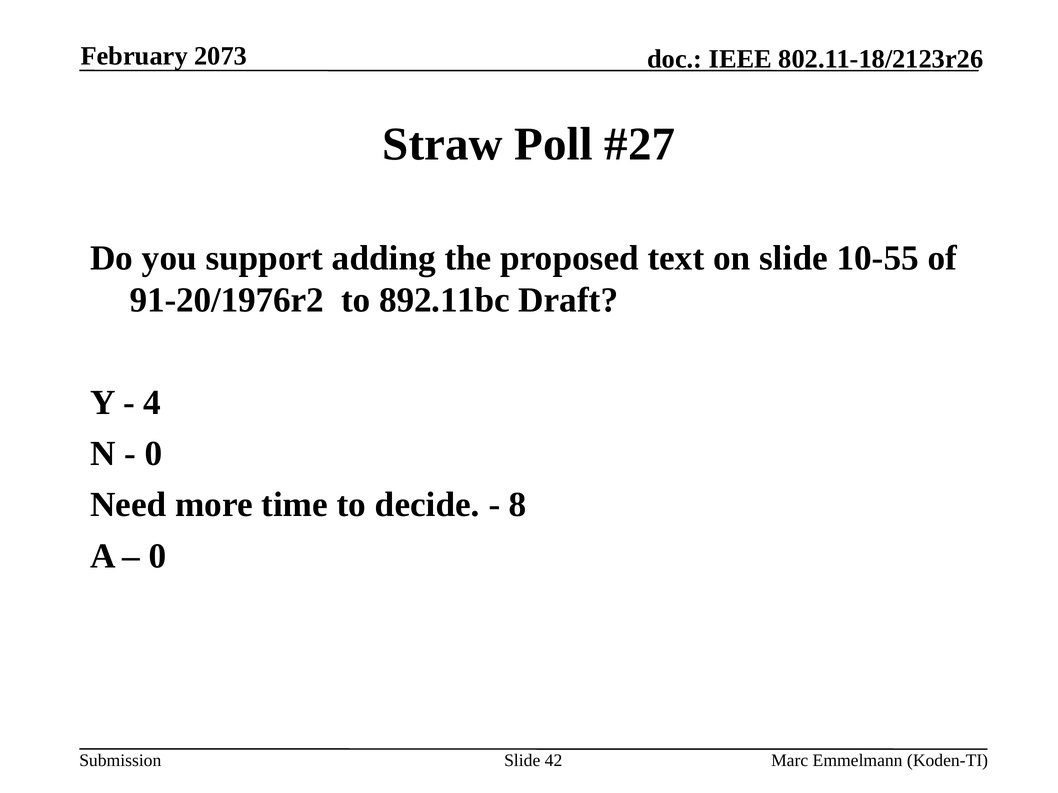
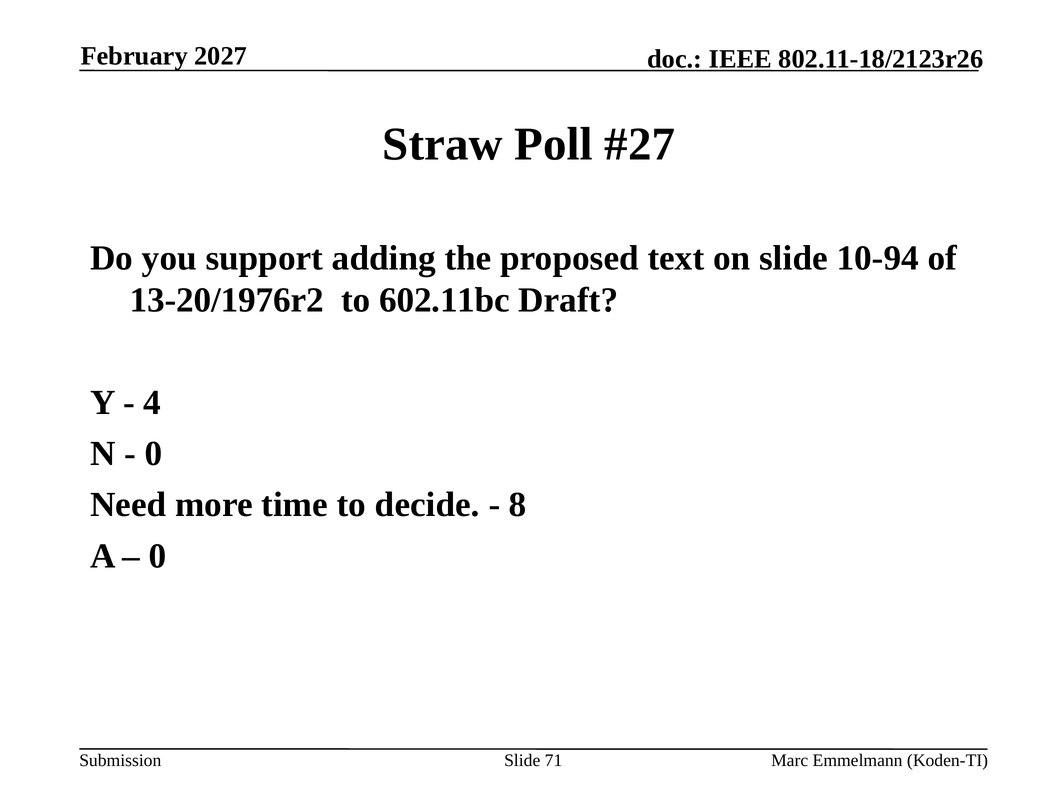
2073: 2073 -> 2027
10-55: 10-55 -> 10-94
91-20/1976r2: 91-20/1976r2 -> 13-20/1976r2
892.11bc: 892.11bc -> 602.11bc
42: 42 -> 71
